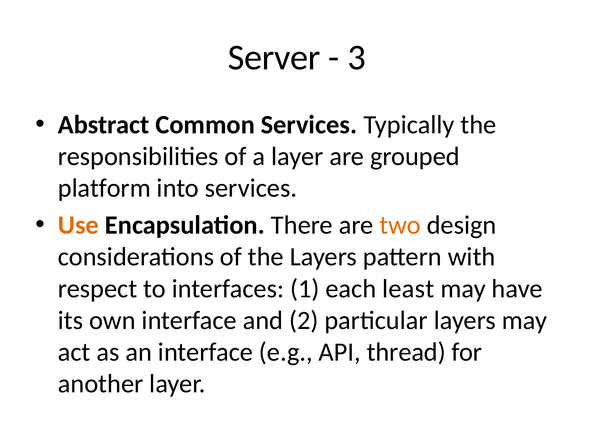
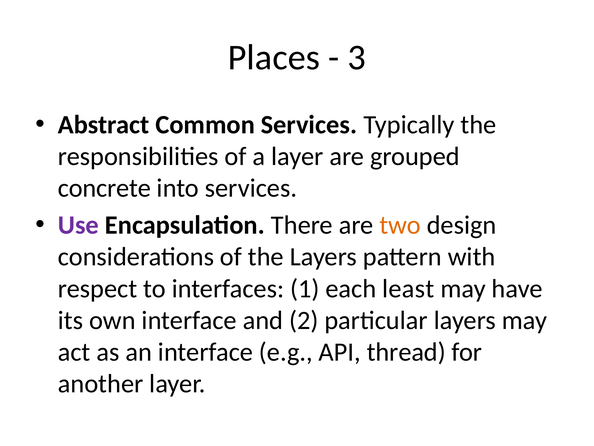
Server: Server -> Places
platform: platform -> concrete
Use colour: orange -> purple
